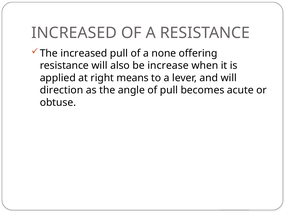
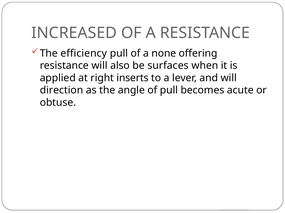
The increased: increased -> efficiency
increase: increase -> surfaces
means: means -> inserts
